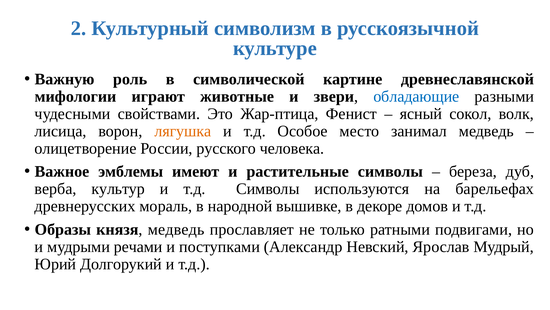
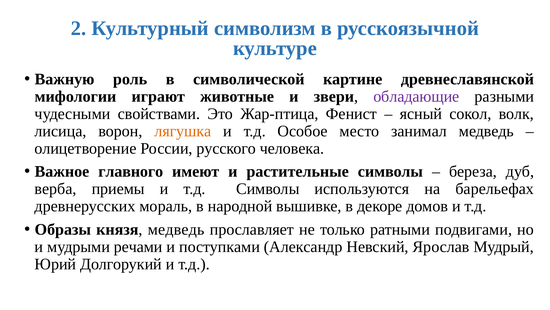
обладающие colour: blue -> purple
эмблемы: эмблемы -> главного
культур: культур -> приемы
